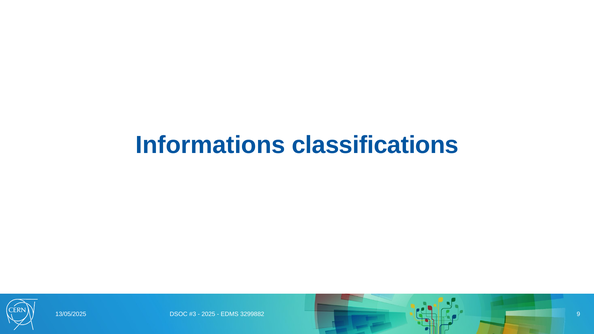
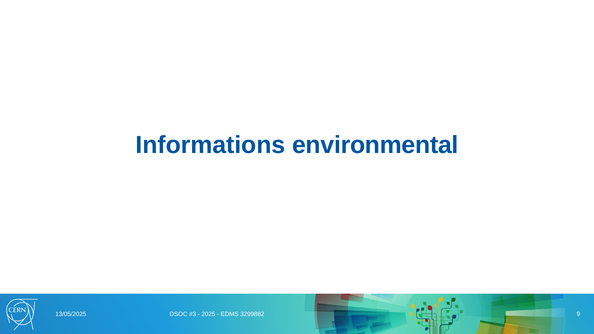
classifications: classifications -> environmental
